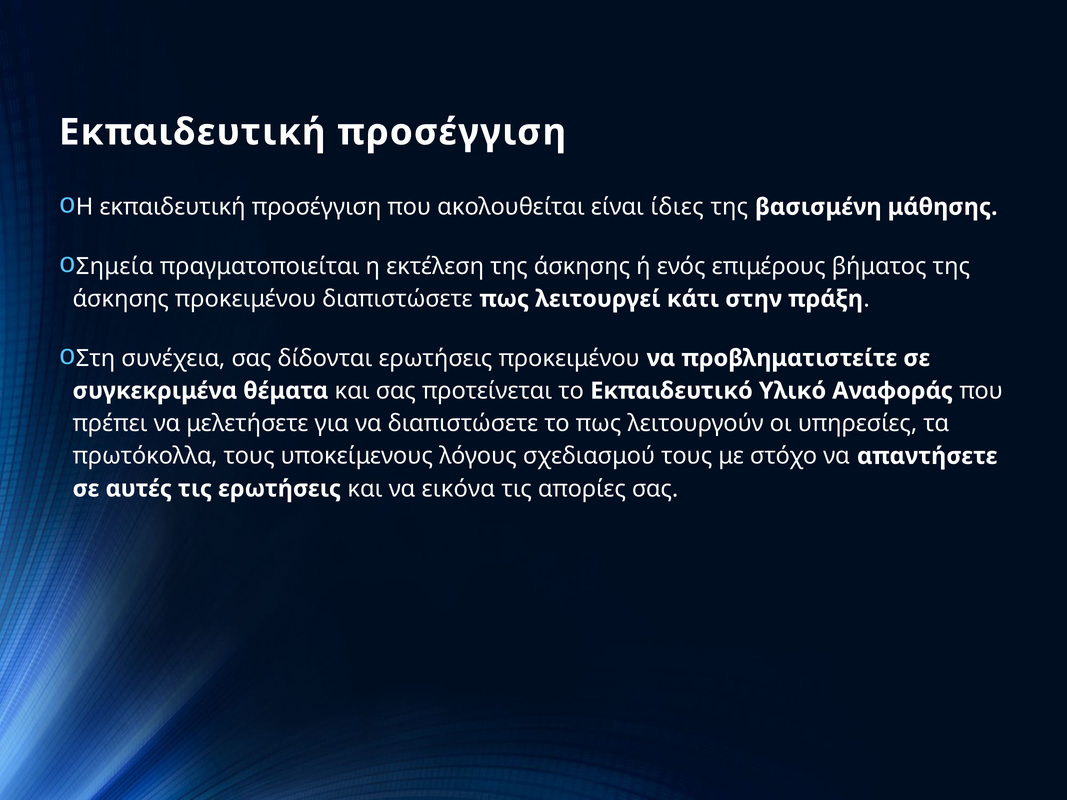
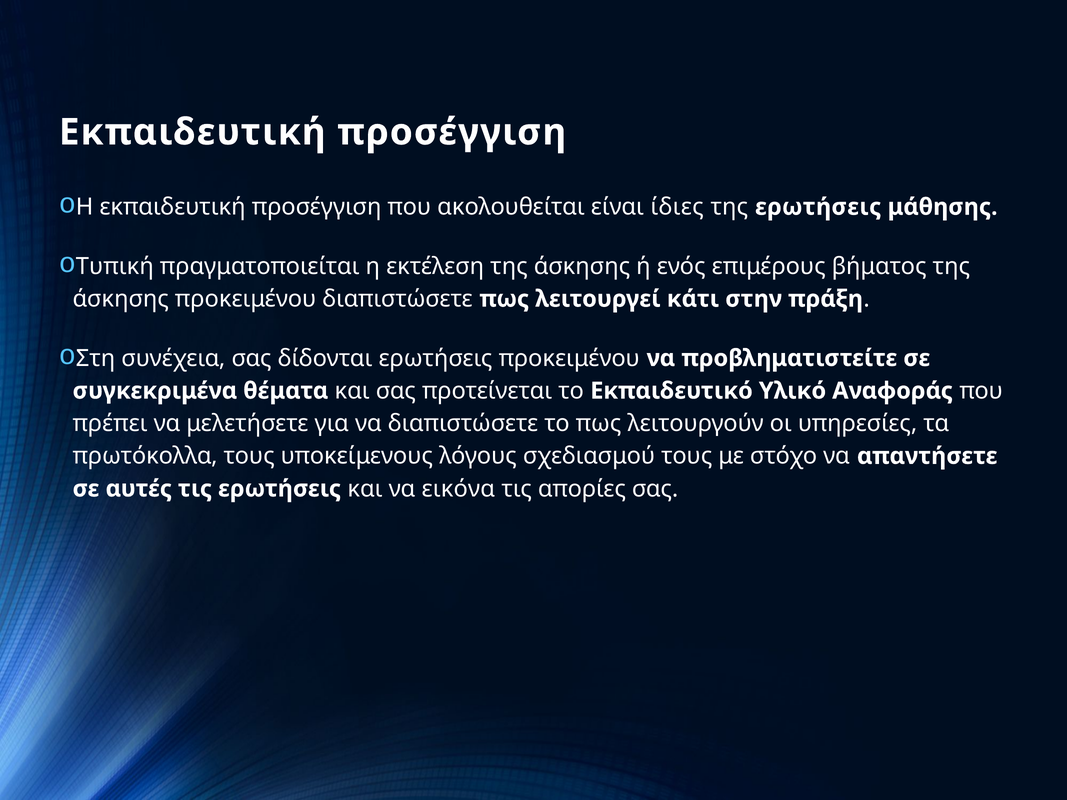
της βασισμένη: βασισμένη -> ερωτήσεις
Σημεία: Σημεία -> Τυπική
